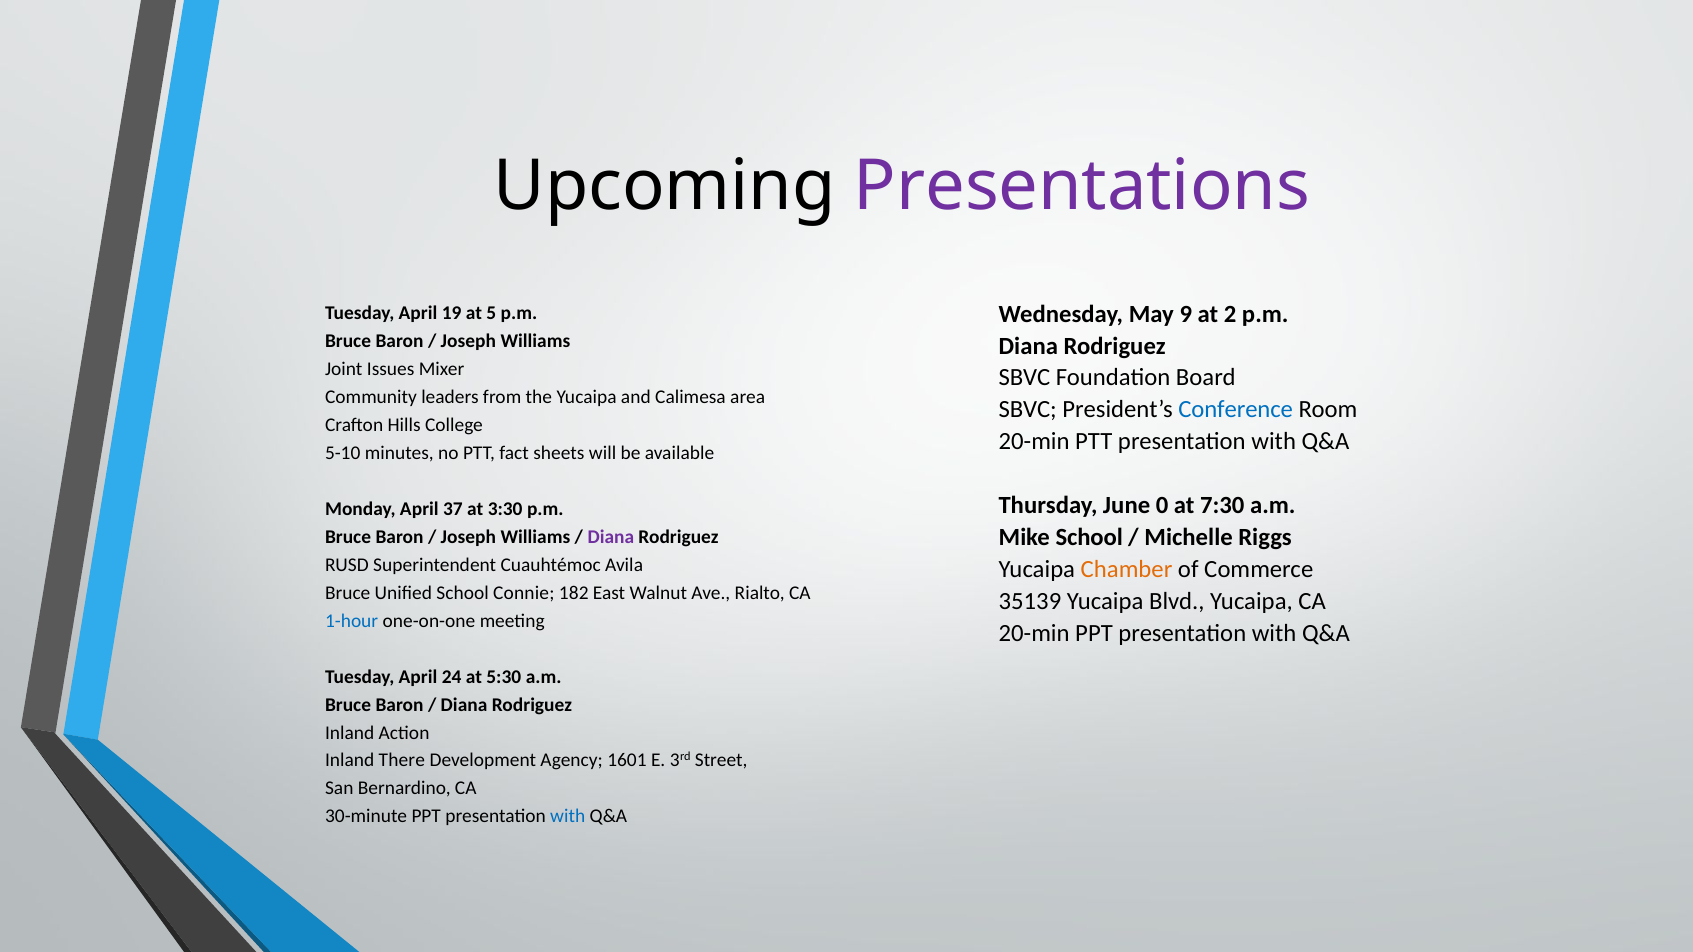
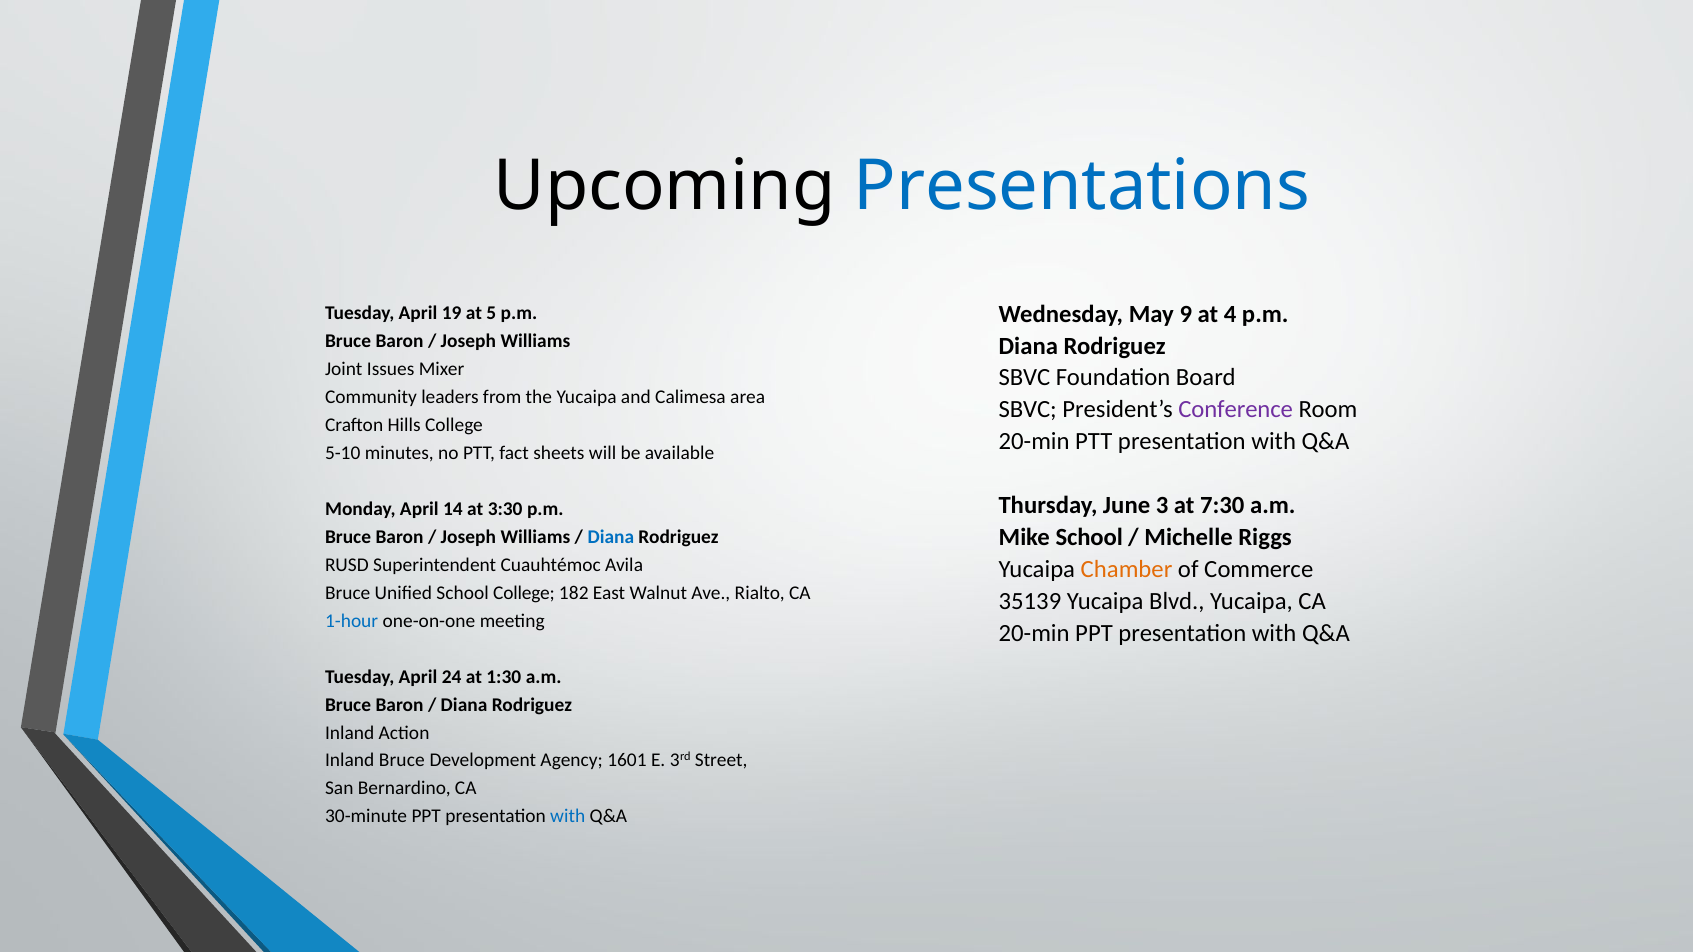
Presentations colour: purple -> blue
2: 2 -> 4
Conference colour: blue -> purple
0: 0 -> 3
37: 37 -> 14
Diana at (611, 537) colour: purple -> blue
School Connie: Connie -> College
5:30: 5:30 -> 1:30
Inland There: There -> Bruce
